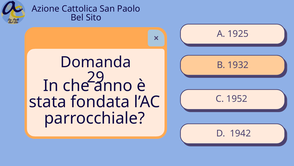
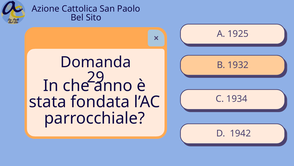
1952: 1952 -> 1934
